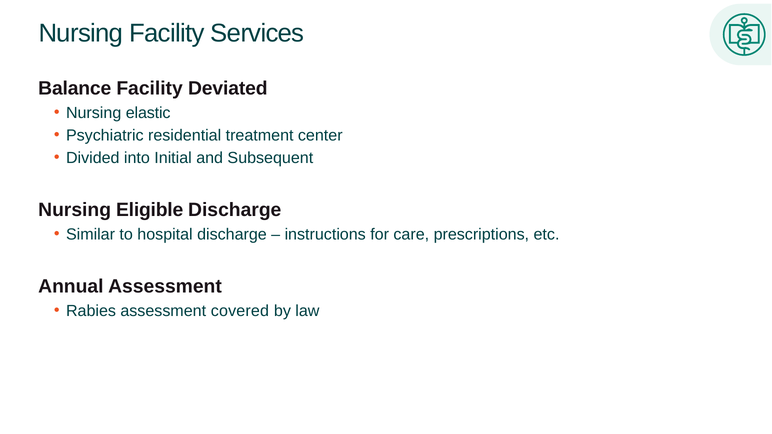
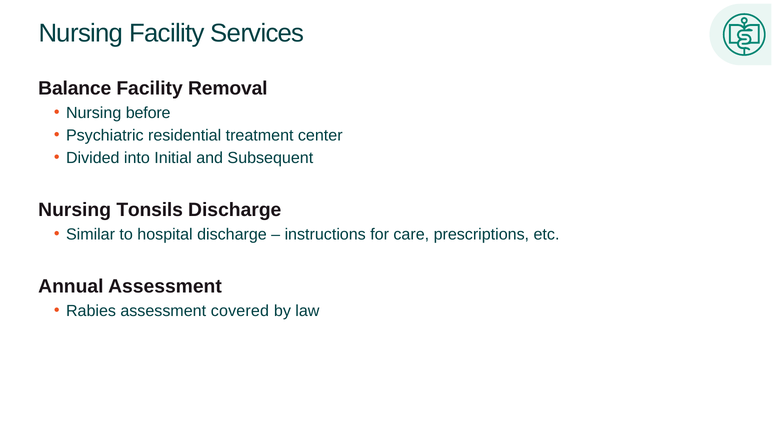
Deviated: Deviated -> Removal
elastic: elastic -> before
Eligible: Eligible -> Tonsils
